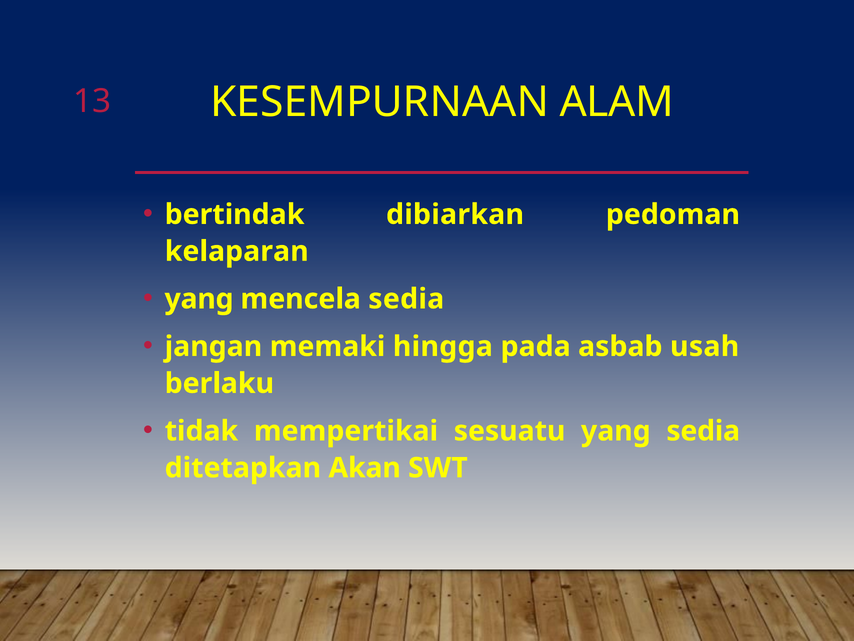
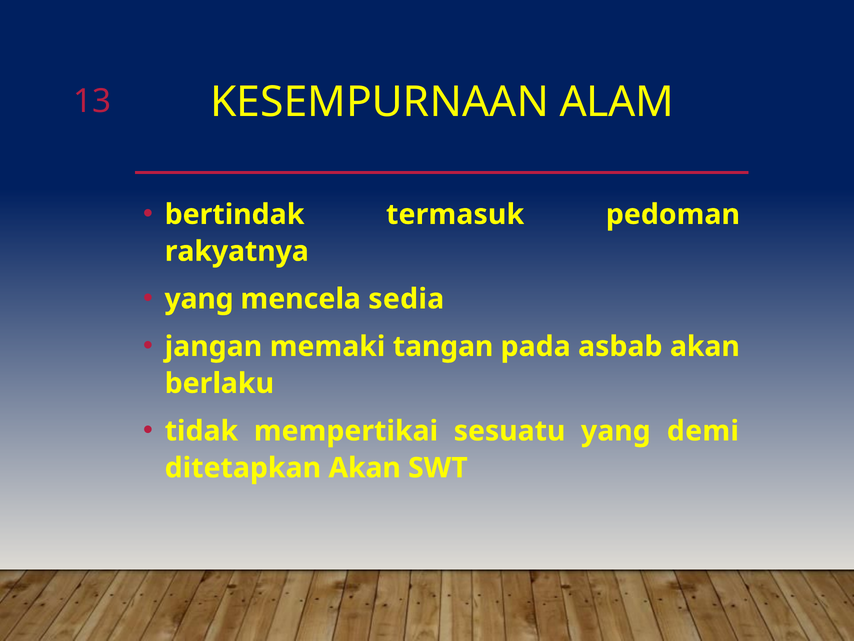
dibiarkan: dibiarkan -> termasuk
kelaparan: kelaparan -> rakyatnya
hingga: hingga -> tangan
asbab usah: usah -> akan
yang sedia: sedia -> demi
